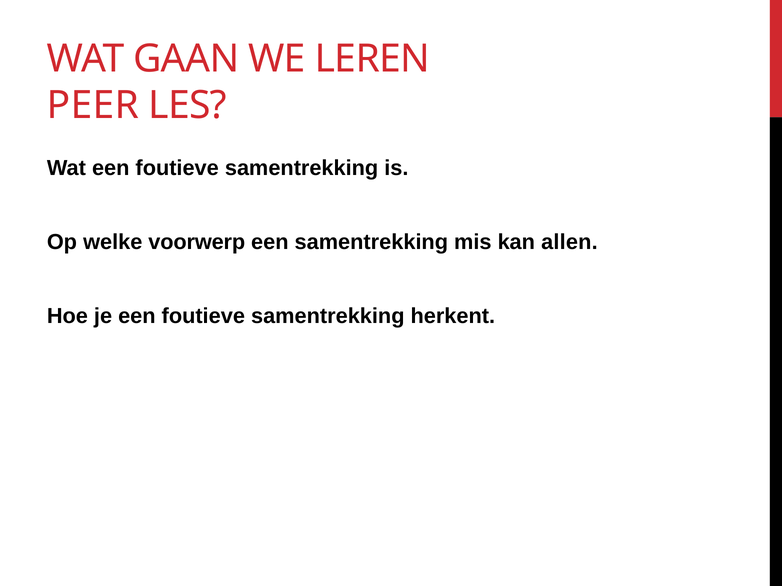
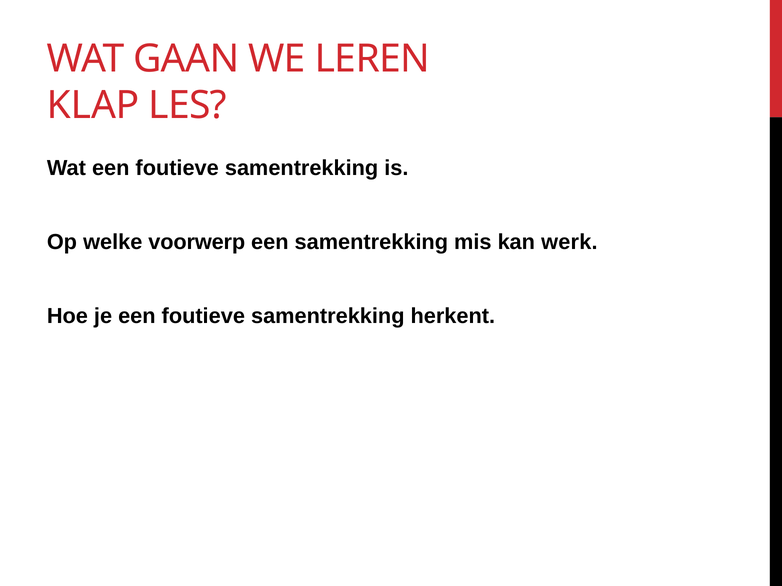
PEER: PEER -> KLAP
allen: allen -> werk
